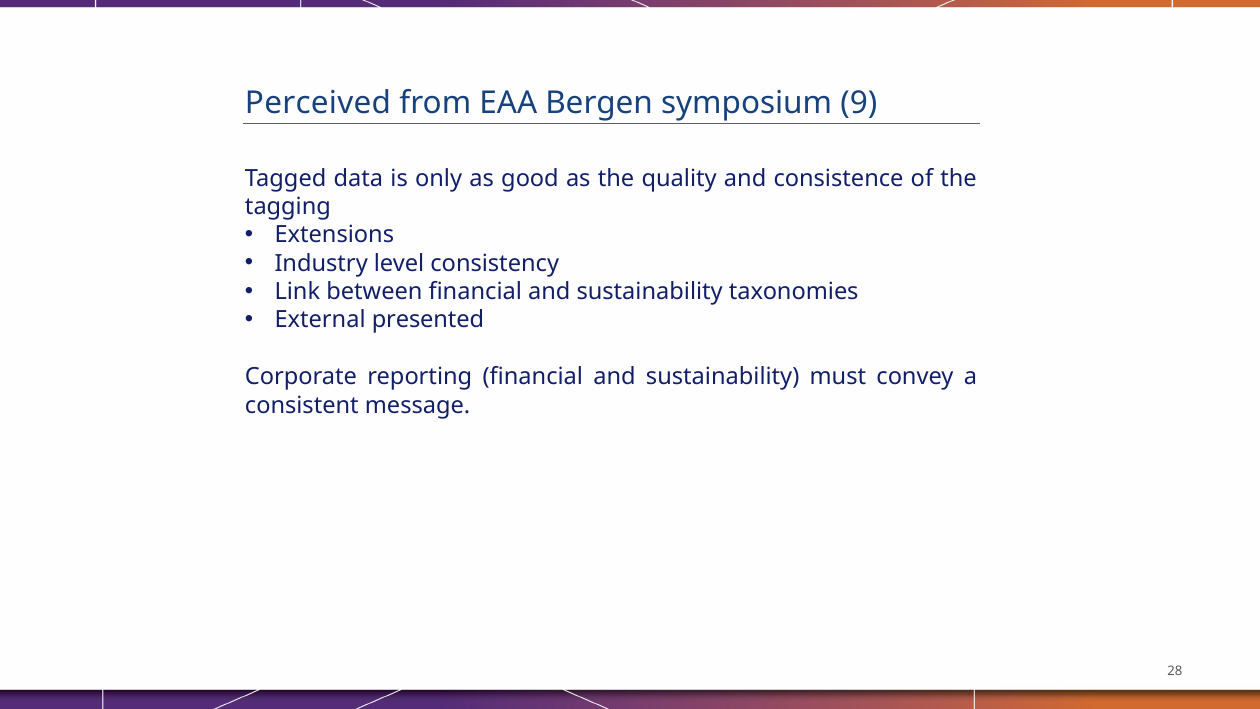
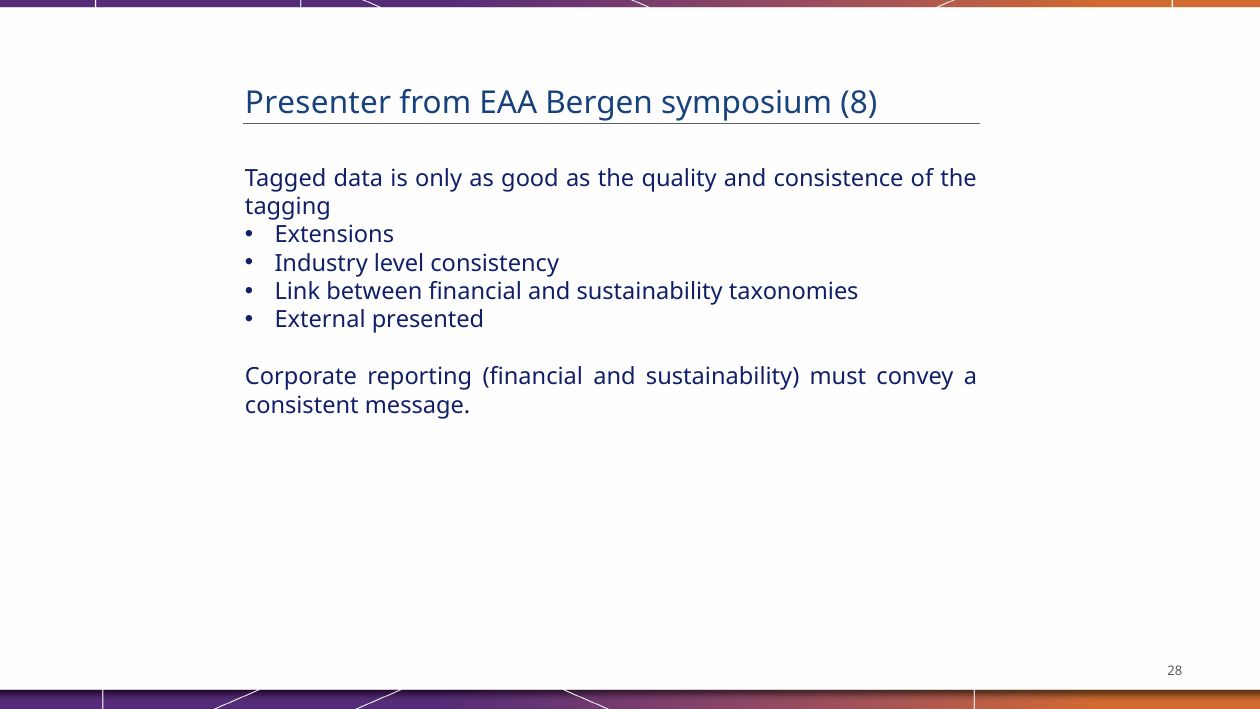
Perceived: Perceived -> Presenter
9: 9 -> 8
